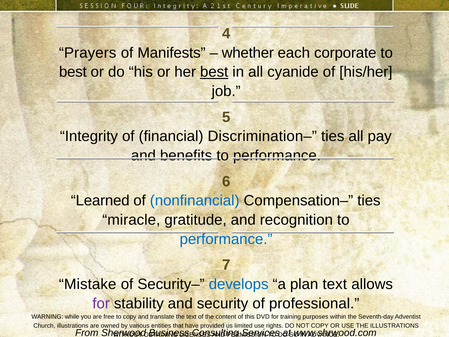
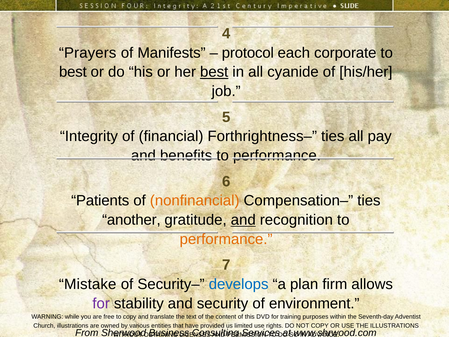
whether: whether -> protocol
Discrimination–: Discrimination– -> Forthrightness–
Learned: Learned -> Patients
nonfinancial colour: blue -> orange
miracle: miracle -> another
and at (243, 220) underline: none -> present
performance at (226, 239) colour: blue -> orange
plan text: text -> firm
professional: professional -> environment
